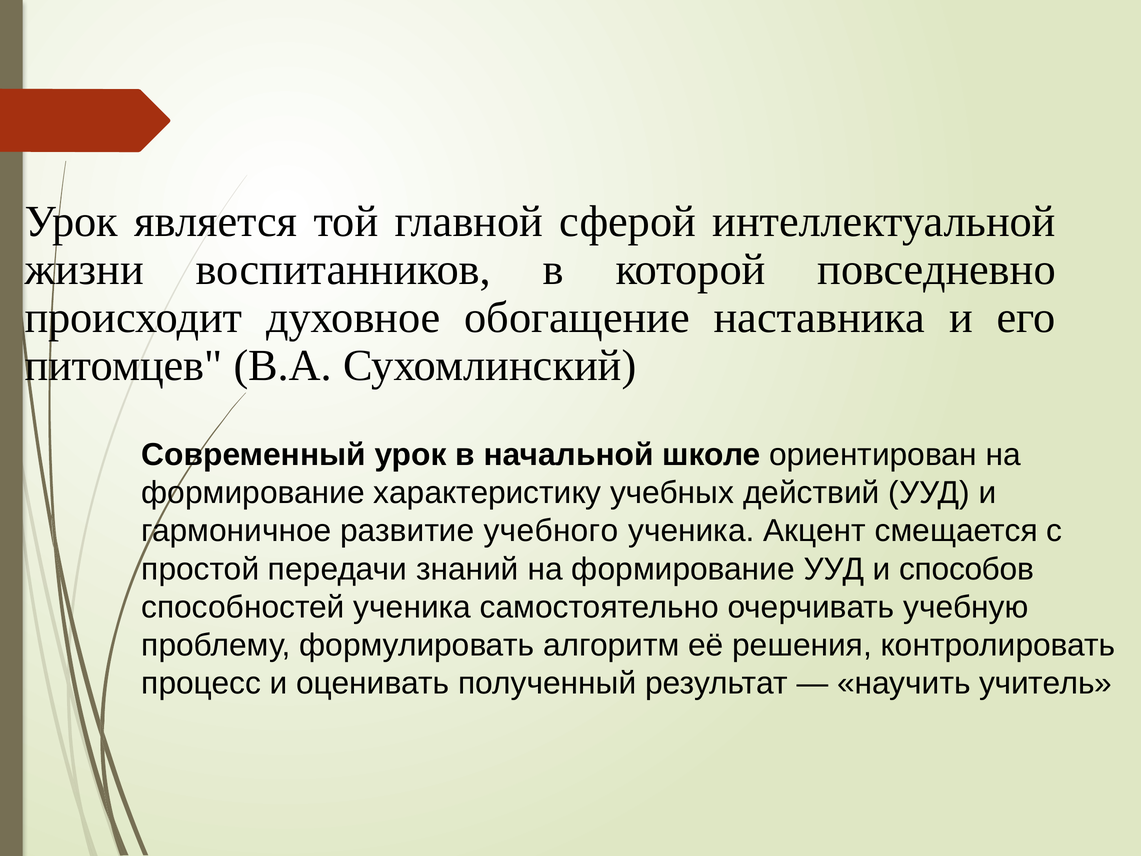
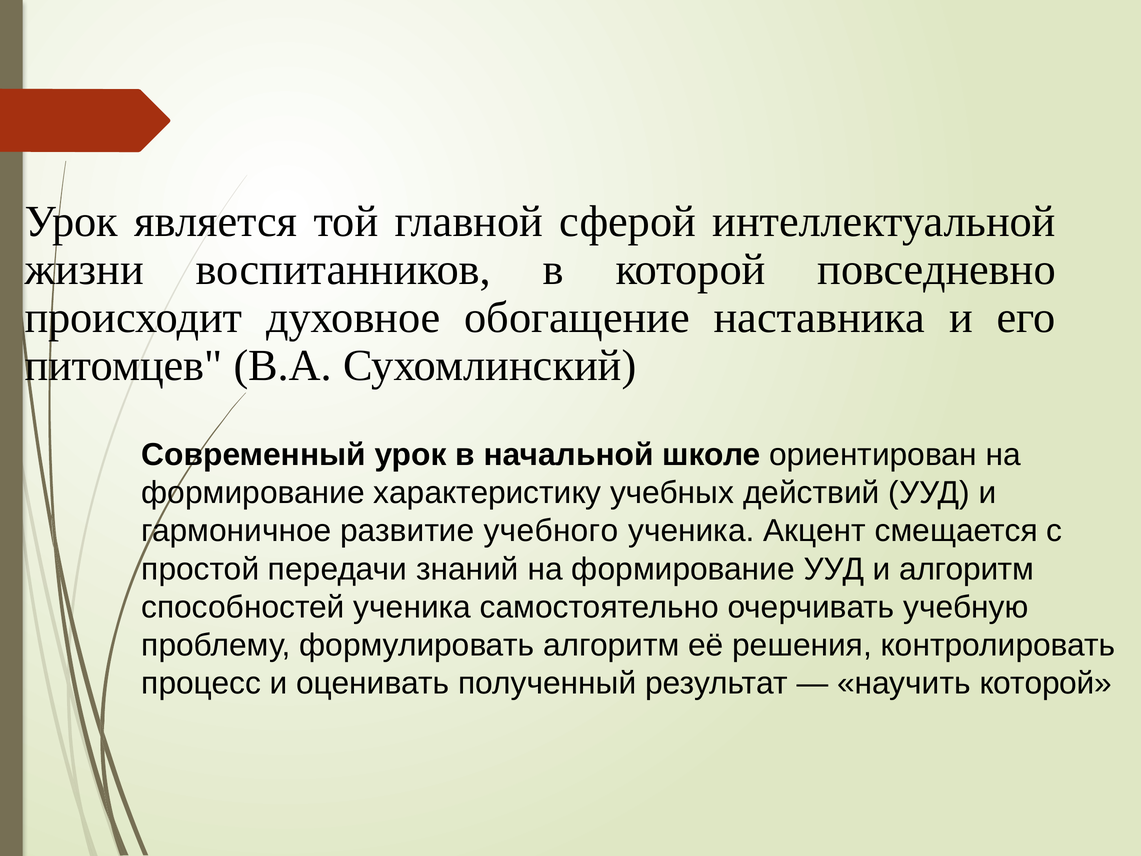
и способов: способов -> алгоритм
научить учитель: учитель -> которой
